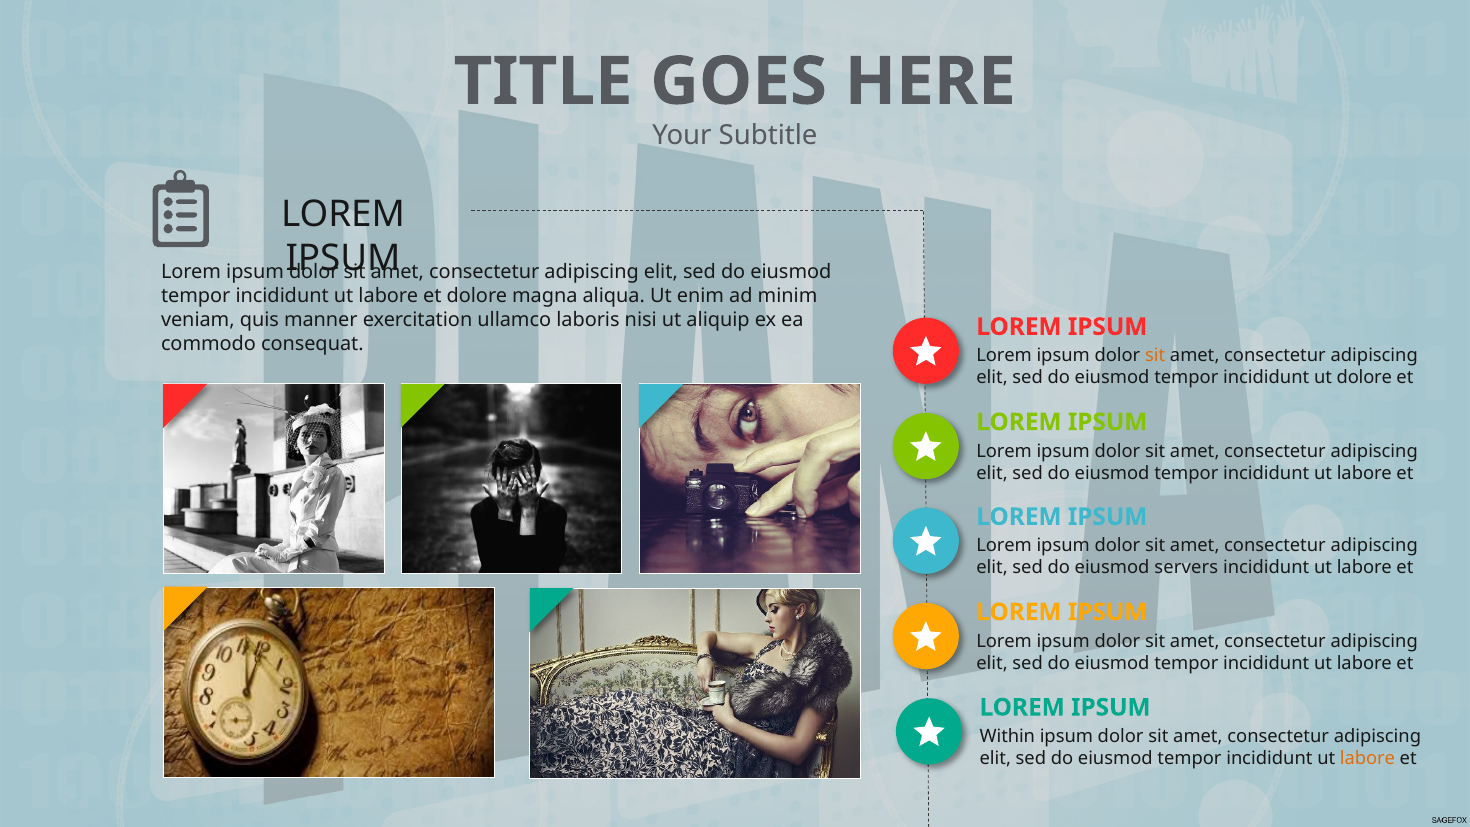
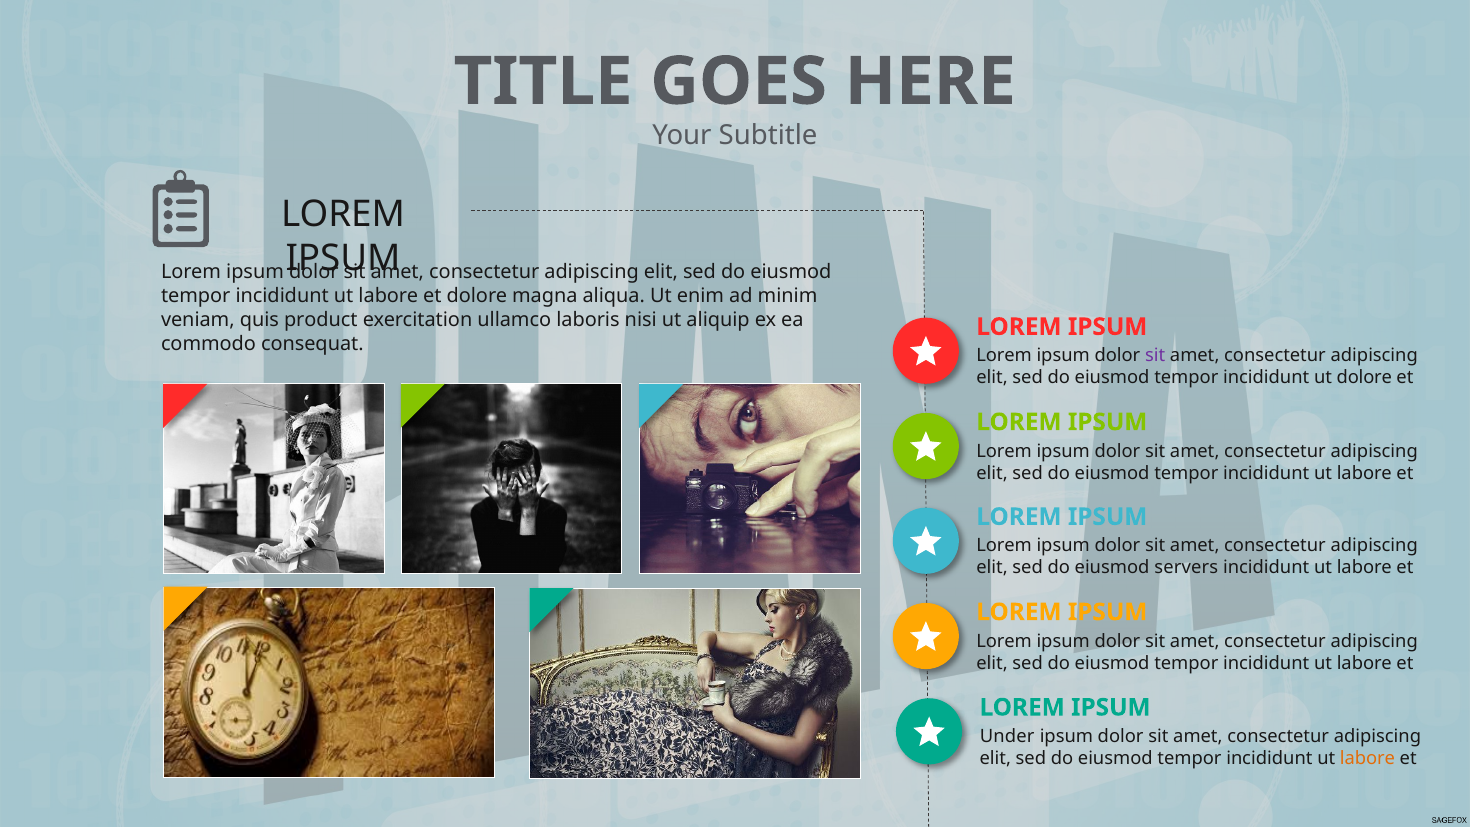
manner: manner -> product
sit at (1155, 356) colour: orange -> purple
Within: Within -> Under
